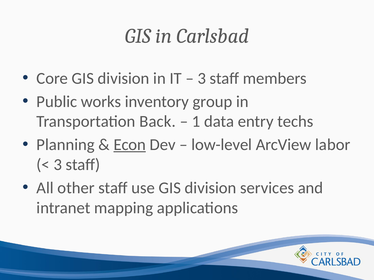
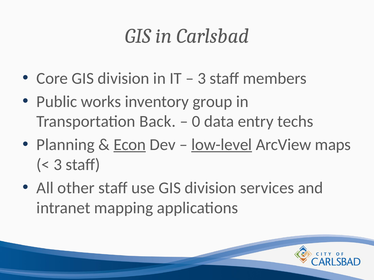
1: 1 -> 0
low-level underline: none -> present
labor: labor -> maps
